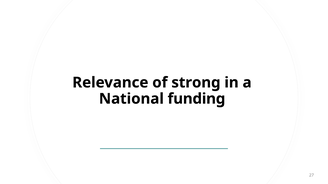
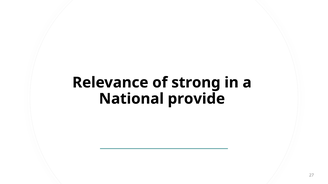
funding: funding -> provide
